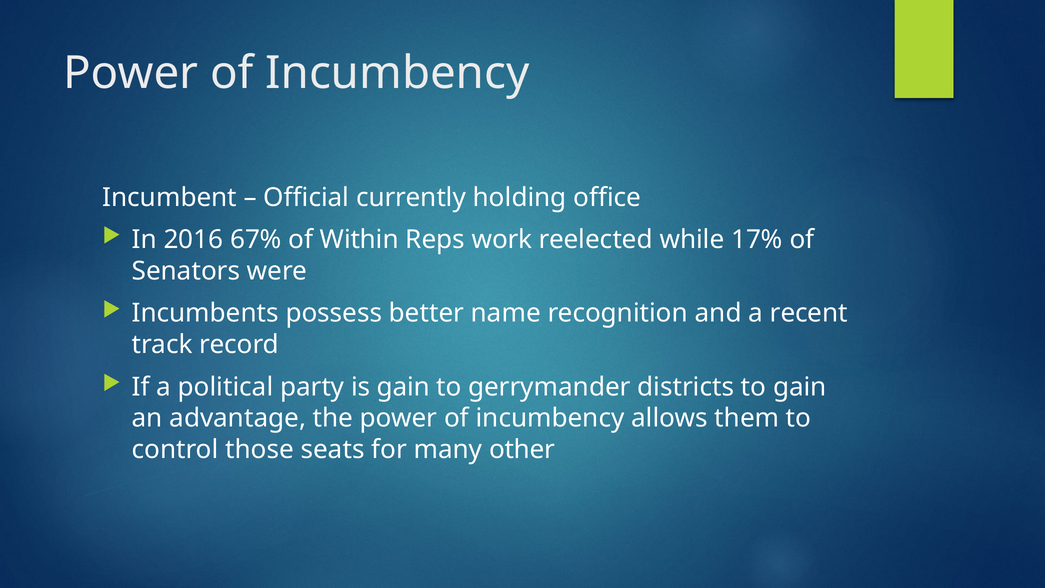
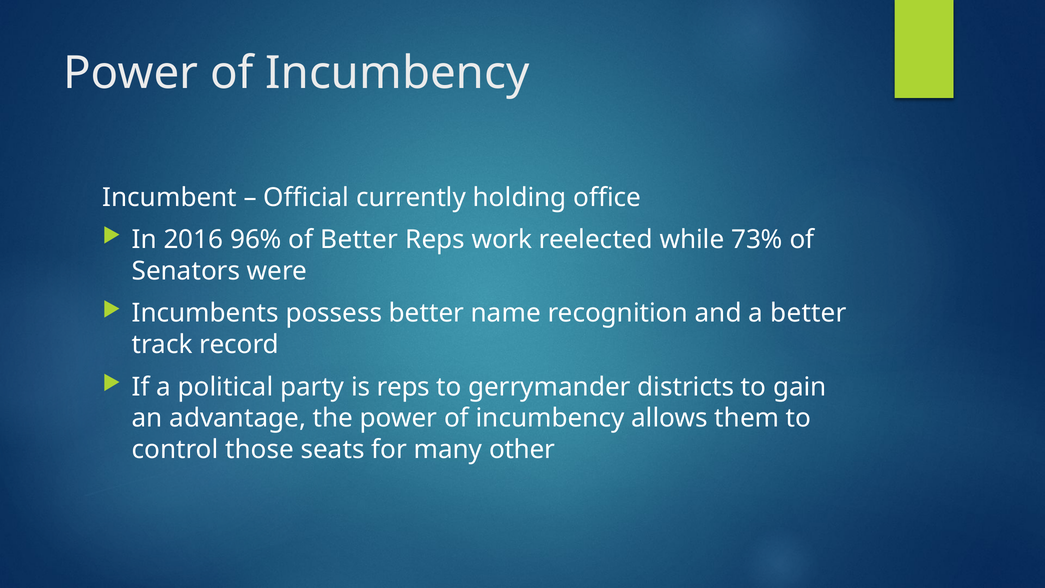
67%: 67% -> 96%
of Within: Within -> Better
17%: 17% -> 73%
a recent: recent -> better
is gain: gain -> reps
